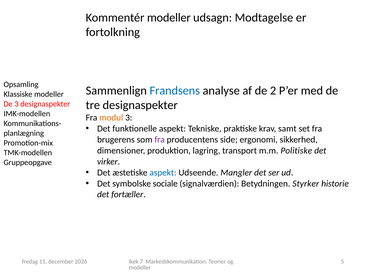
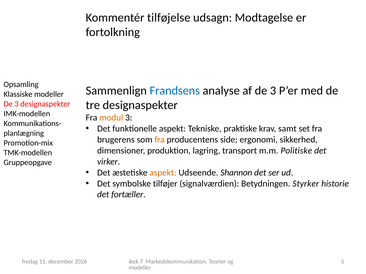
Kommentér modeller: modeller -> tilføjelse
af de 2: 2 -> 3
fra at (160, 140) colour: purple -> orange
aspekt at (163, 173) colour: blue -> orange
Mangler: Mangler -> Shannon
sociale: sociale -> tilføjer
